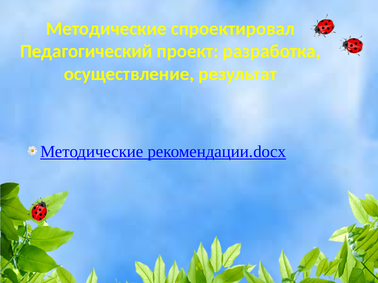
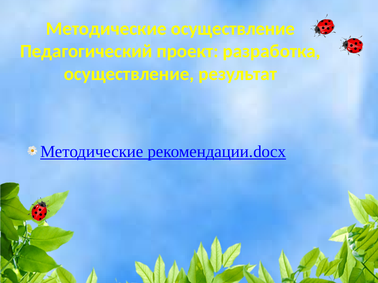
Методические спроектировал: спроектировал -> осуществление
